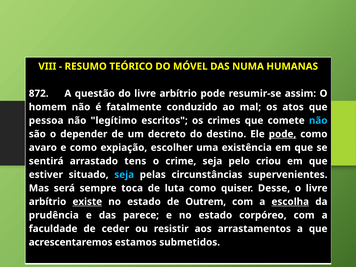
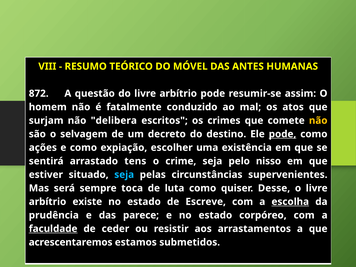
NUMA: NUMA -> ANTES
pessoa: pessoa -> surjam
legítimo: legítimo -> delibera
não at (318, 121) colour: light blue -> yellow
depender: depender -> selvagem
avaro: avaro -> ações
criou: criou -> nisso
existe underline: present -> none
Outrem: Outrem -> Escreve
faculdade underline: none -> present
